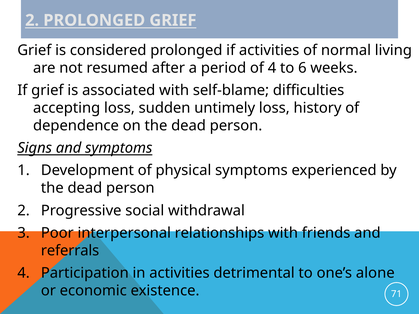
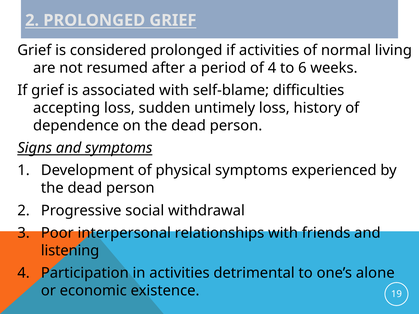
referrals: referrals -> listening
71: 71 -> 19
